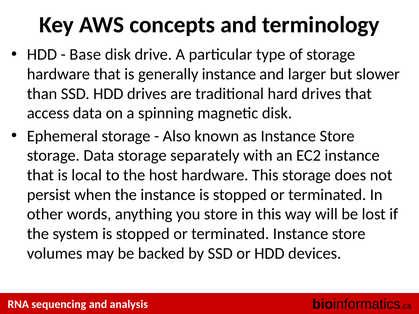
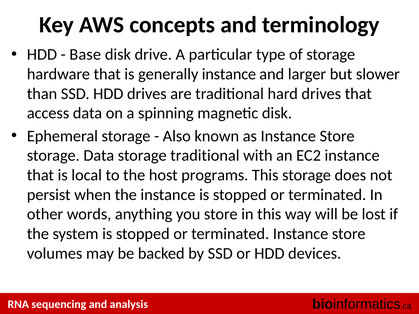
storage separately: separately -> traditional
host hardware: hardware -> programs
